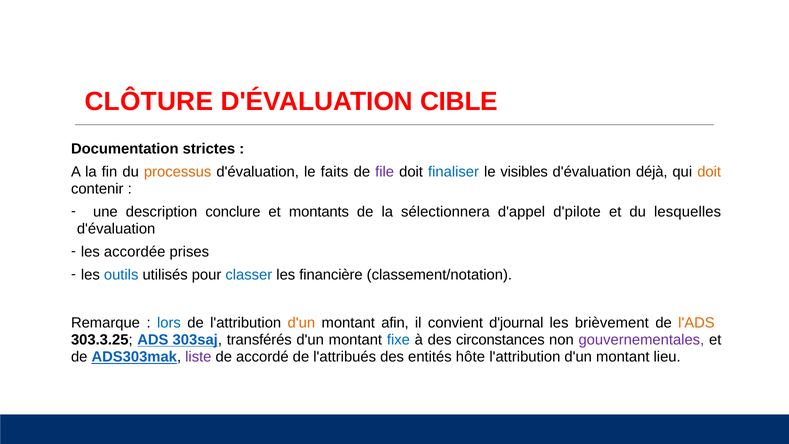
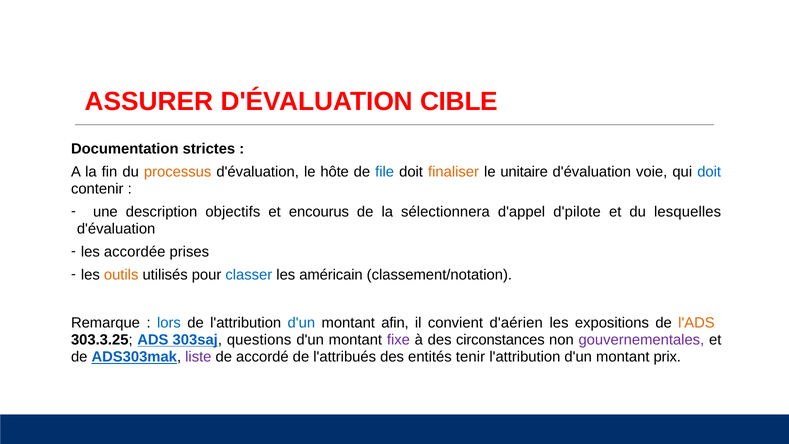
CLÔTURE: CLÔTURE -> ASSURER
faits: faits -> hôte
file colour: purple -> blue
finaliser colour: blue -> orange
visibles: visibles -> unitaire
déjà: déjà -> voie
doit at (709, 172) colour: orange -> blue
conclure: conclure -> objectifs
montants: montants -> encourus
outils colour: blue -> orange
financière: financière -> américain
d'un at (301, 323) colour: orange -> blue
d'journal: d'journal -> d'aérien
brièvement: brièvement -> expositions
transférés: transférés -> questions
fixe colour: blue -> purple
hôte: hôte -> tenir
lieu: lieu -> prix
